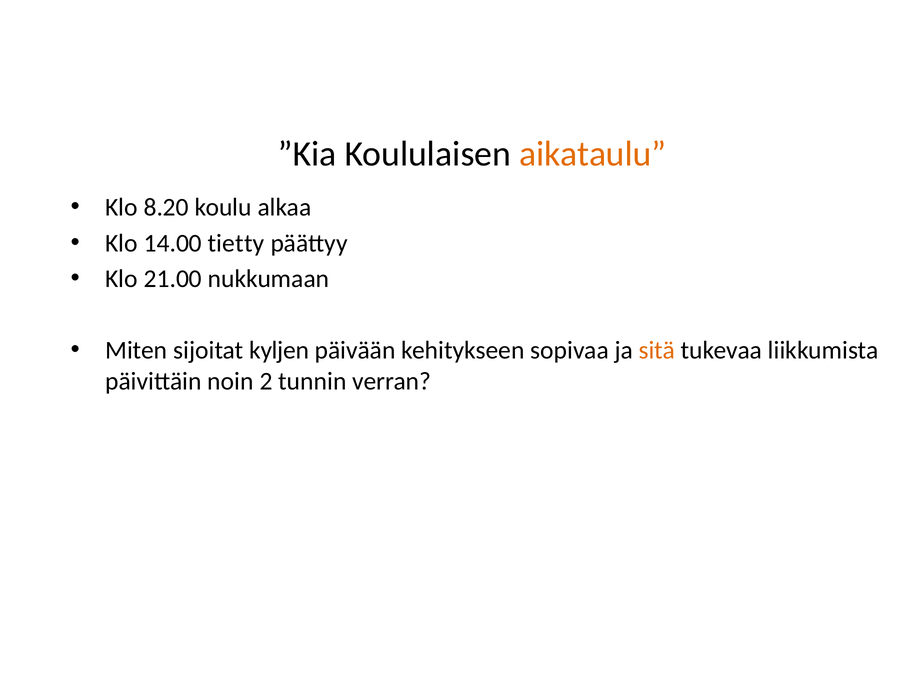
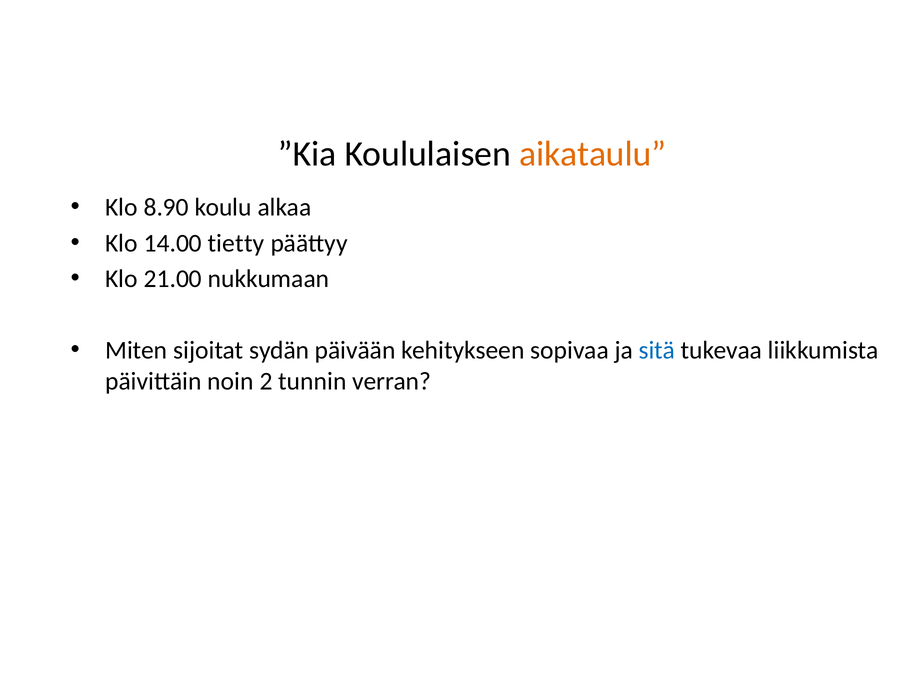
8.20: 8.20 -> 8.90
kyljen: kyljen -> sydän
sitä colour: orange -> blue
